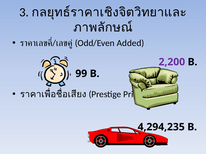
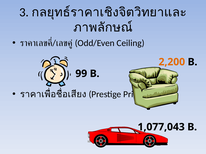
Added: Added -> Ceiling
2,200 colour: purple -> orange
4,294,235: 4,294,235 -> 1,077,043
